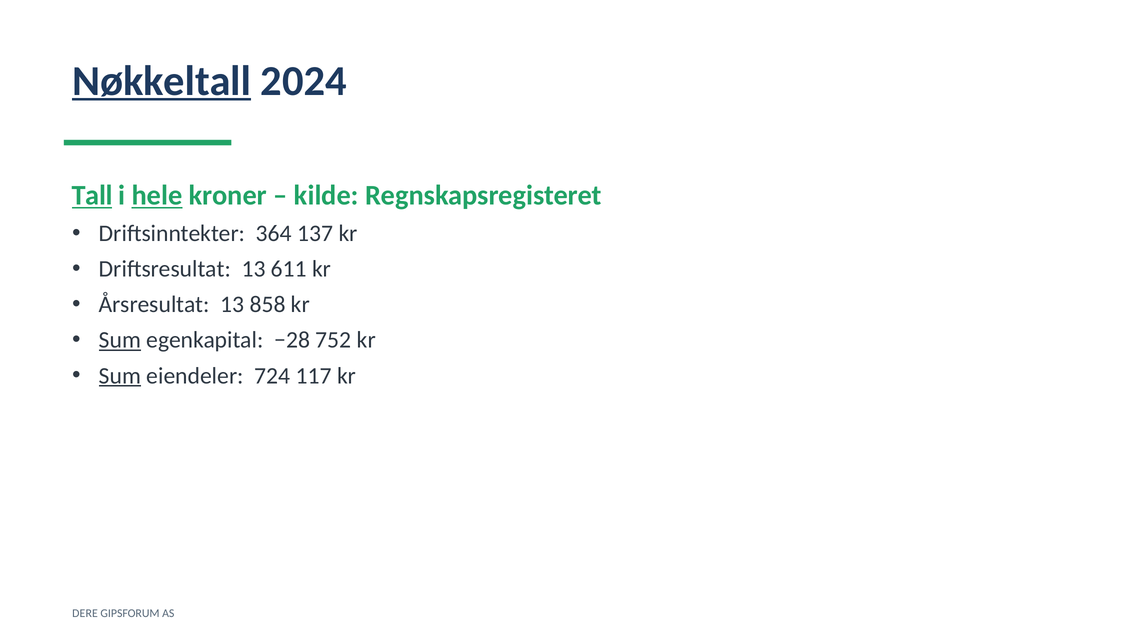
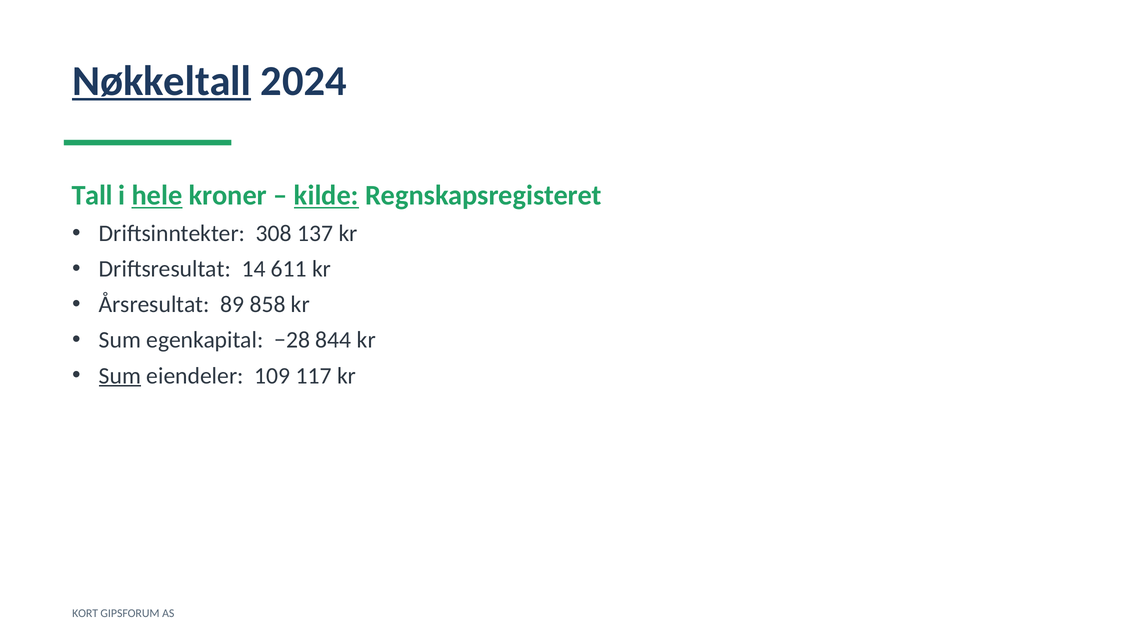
Tall underline: present -> none
kilde underline: none -> present
364: 364 -> 308
Driftsresultat 13: 13 -> 14
Årsresultat 13: 13 -> 89
Sum at (120, 340) underline: present -> none
752: 752 -> 844
724: 724 -> 109
DERE: DERE -> KORT
